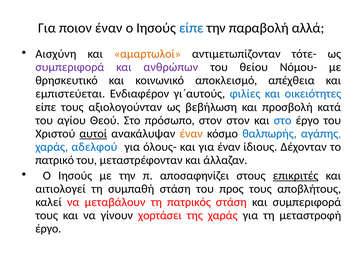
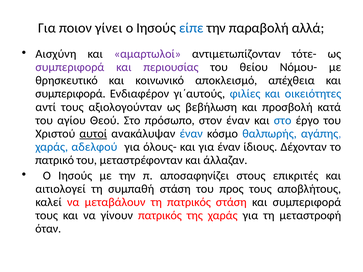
ποιον έναν: έναν -> γίνει
αμαρτωλοί colour: orange -> purple
ανθρώπων: ανθρώπων -> περιουσίας
εμπιστεύεται at (70, 94): εμπιστεύεται -> συμπεριφορά
είπε at (46, 107): είπε -> αντί
στον στον: στον -> έναν
έναν at (191, 134) colour: orange -> blue
επικριτές underline: present -> none
γίνουν χορτάσει: χορτάσει -> πατρικός
έργο at (48, 229): έργο -> όταν
